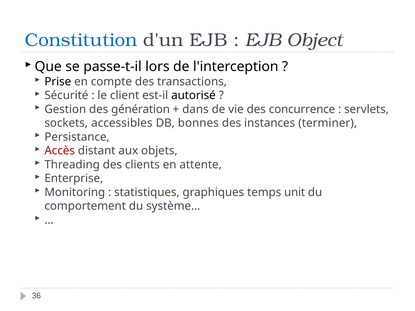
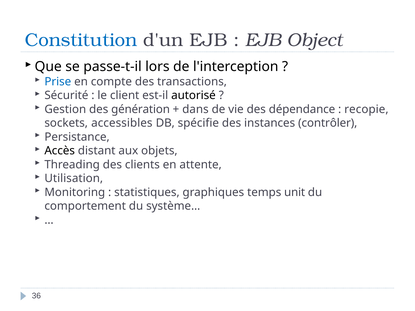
Prise colour: black -> blue
concurrence: concurrence -> dépendance
servlets: servlets -> recopie
bonnes: bonnes -> spécifie
terminer: terminer -> contrôler
Accès colour: red -> black
Enterprise: Enterprise -> Utilisation
